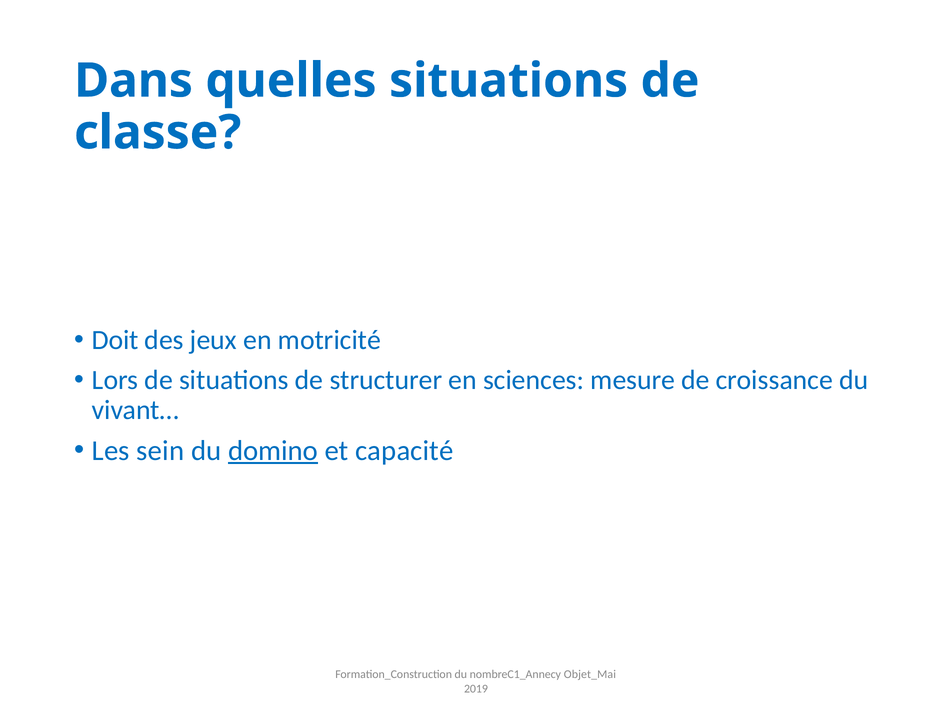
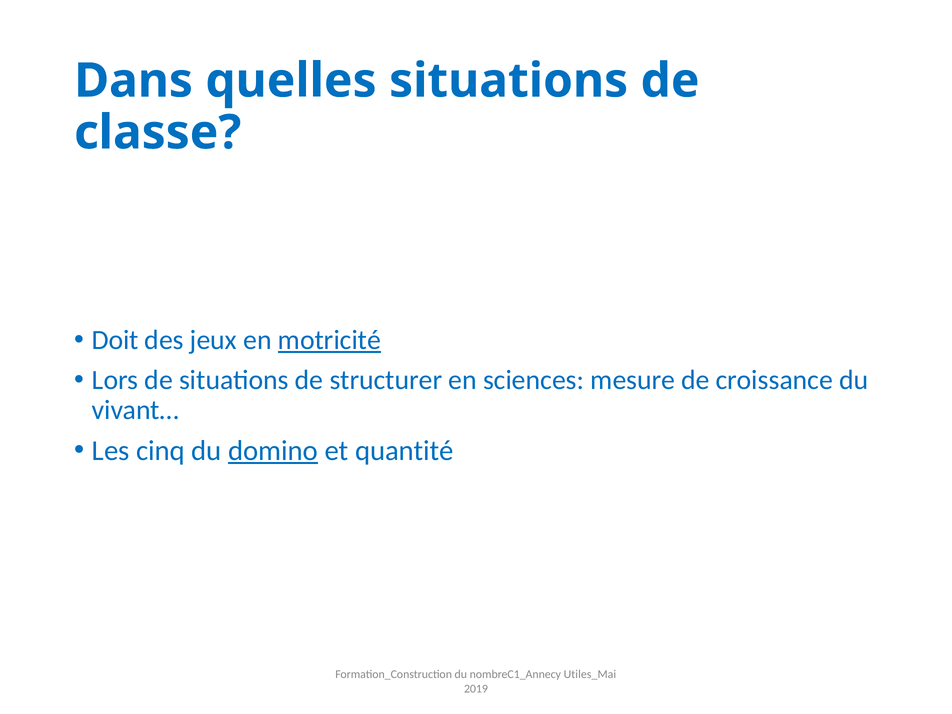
motricité underline: none -> present
sein: sein -> cinq
capacité: capacité -> quantité
Objet_Mai: Objet_Mai -> Utiles_Mai
